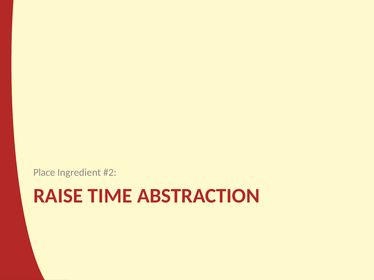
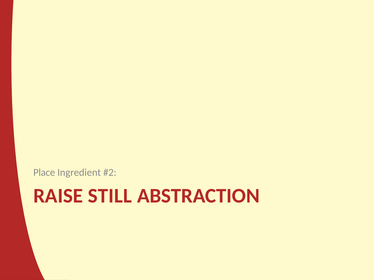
TIME: TIME -> STILL
